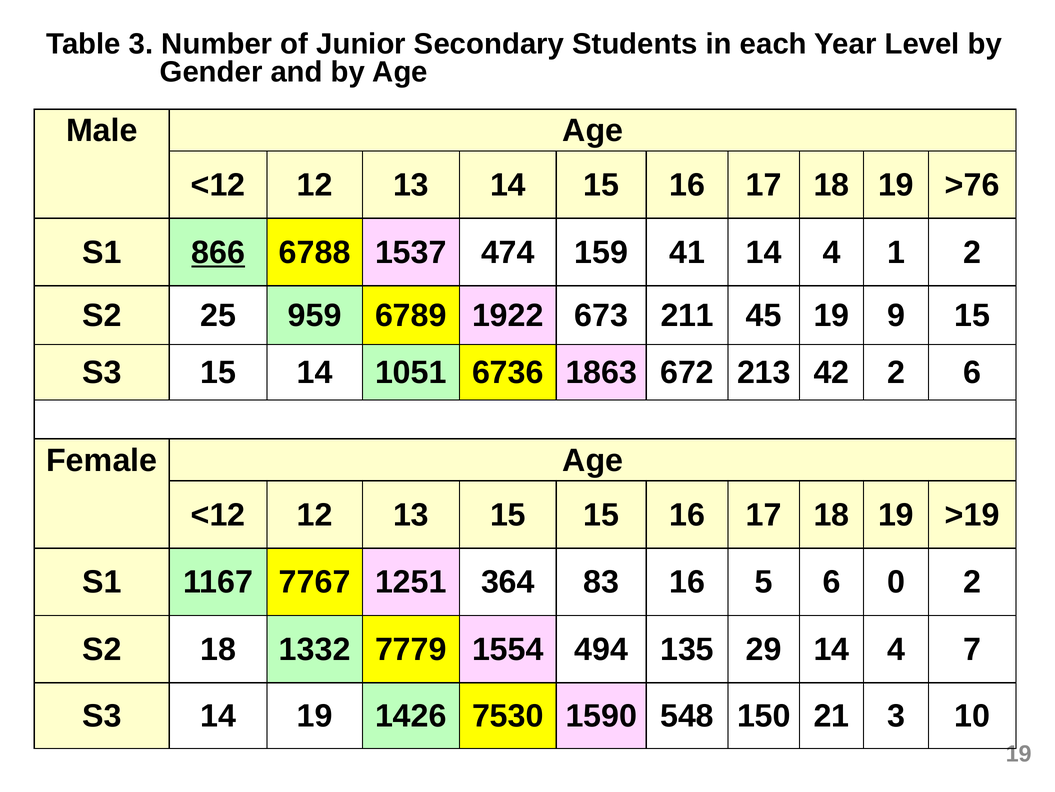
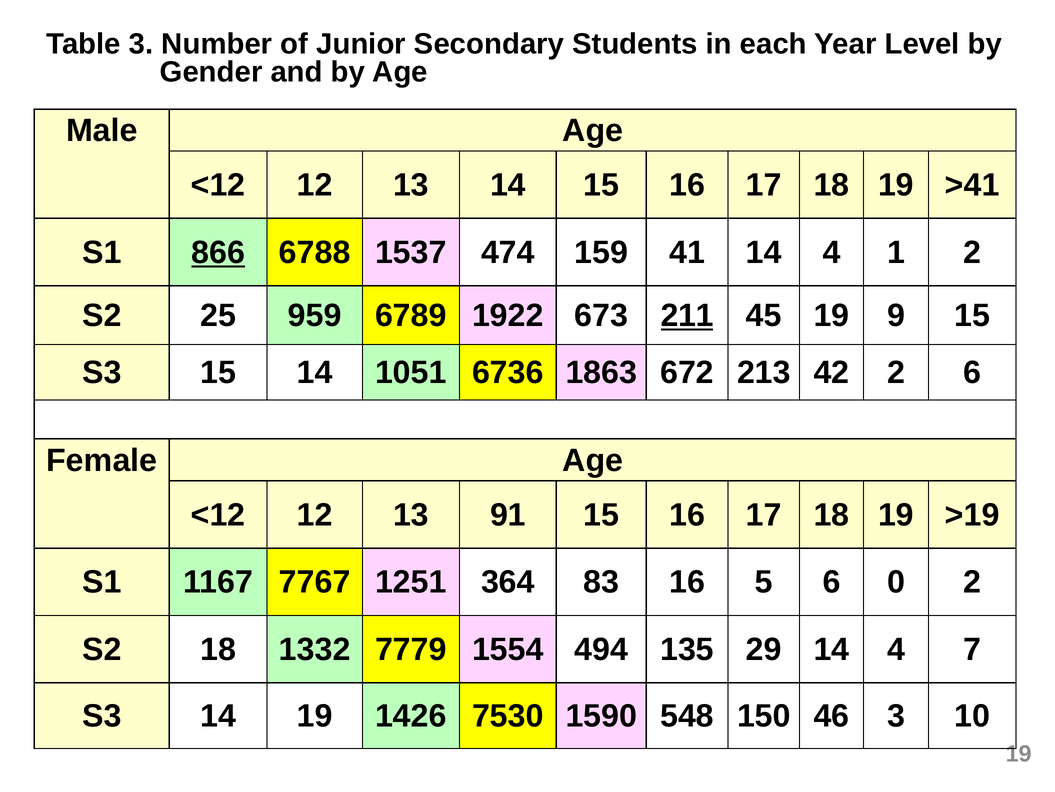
>76: >76 -> >41
211 underline: none -> present
13 15: 15 -> 91
21: 21 -> 46
